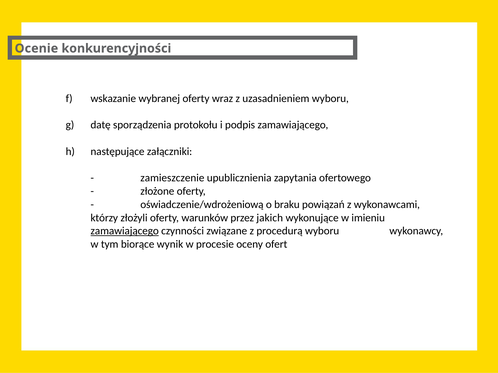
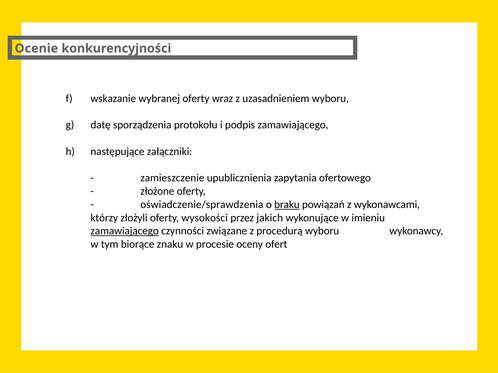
oświadczenie/wdrożeniową: oświadczenie/wdrożeniową -> oświadczenie/sprawdzenia
braku underline: none -> present
warunków: warunków -> wysokości
wynik: wynik -> znaku
